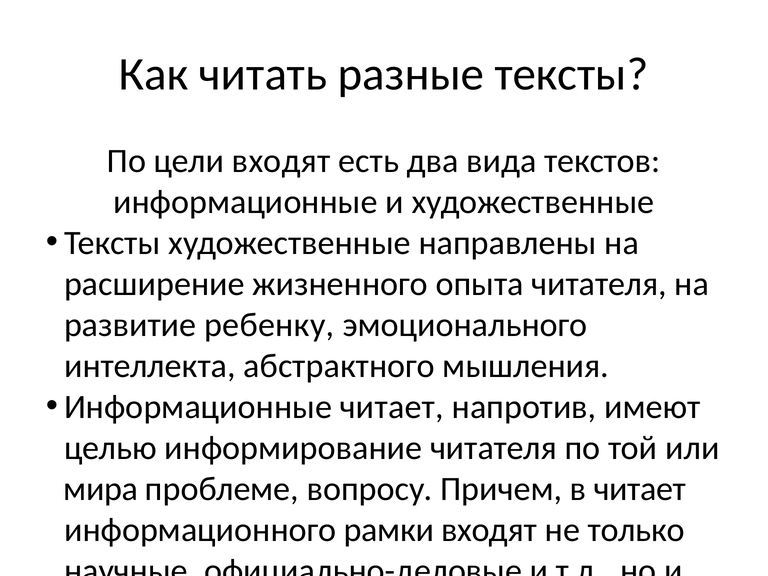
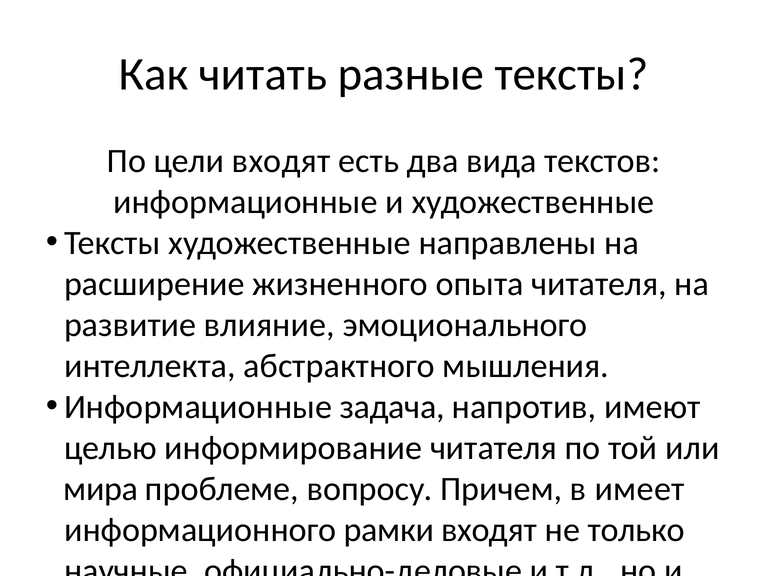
ребенку: ребенку -> влияние
Информационные читает: читает -> задача
в читает: читает -> имеет
